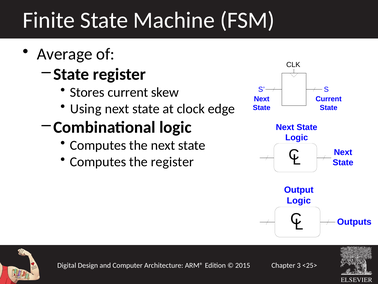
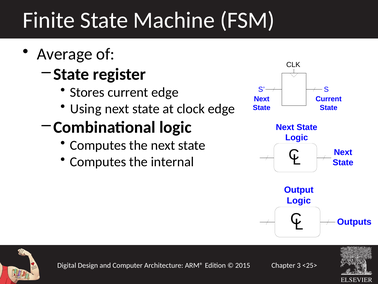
current skew: skew -> edge
the register: register -> internal
